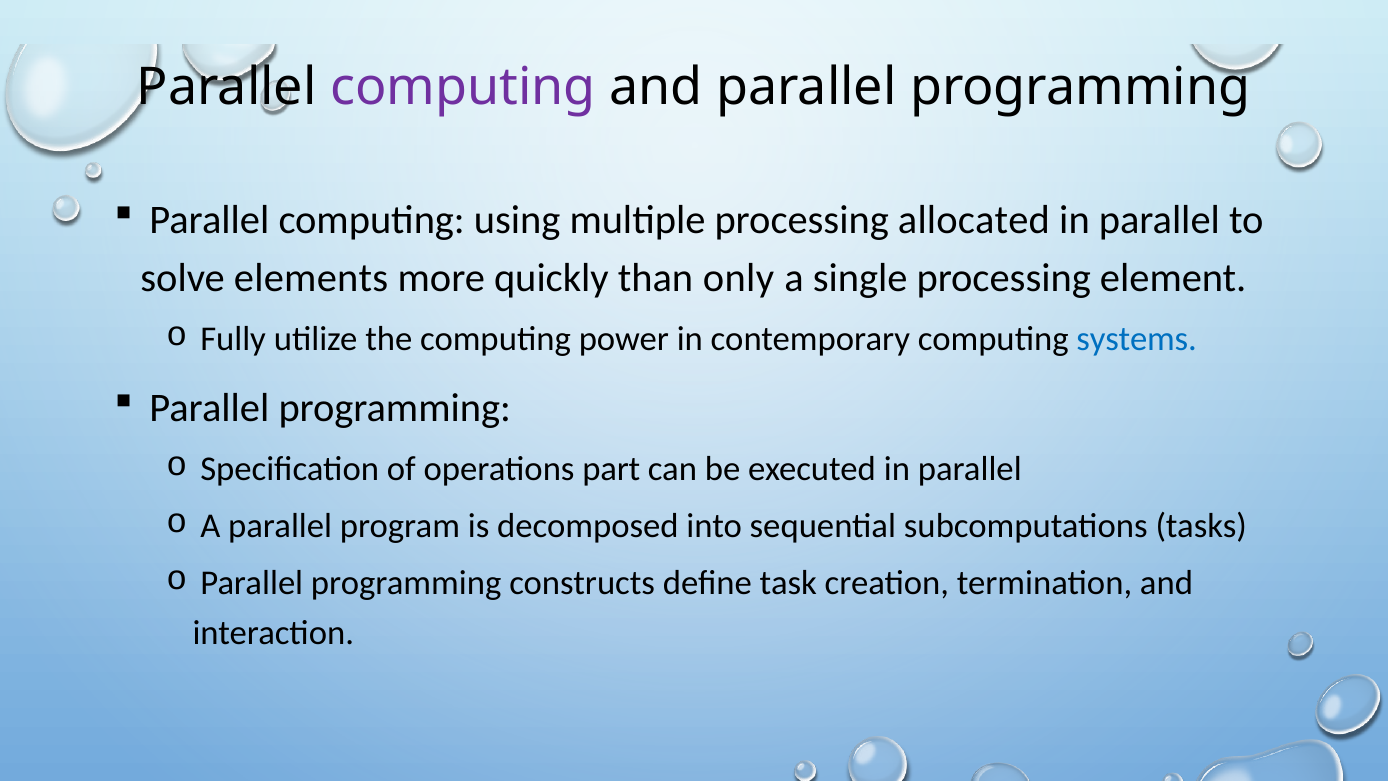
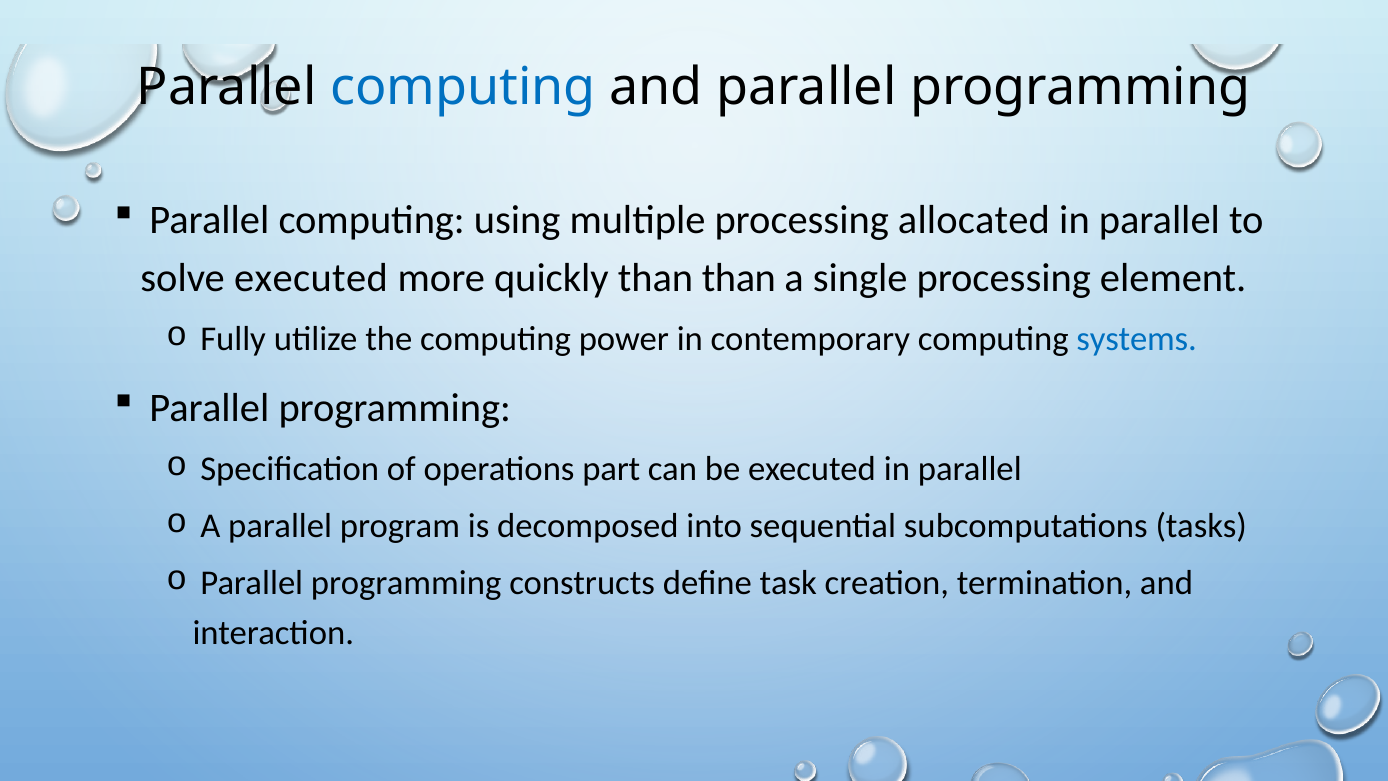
computing at (463, 87) colour: purple -> blue
solve elements: elements -> executed
than only: only -> than
